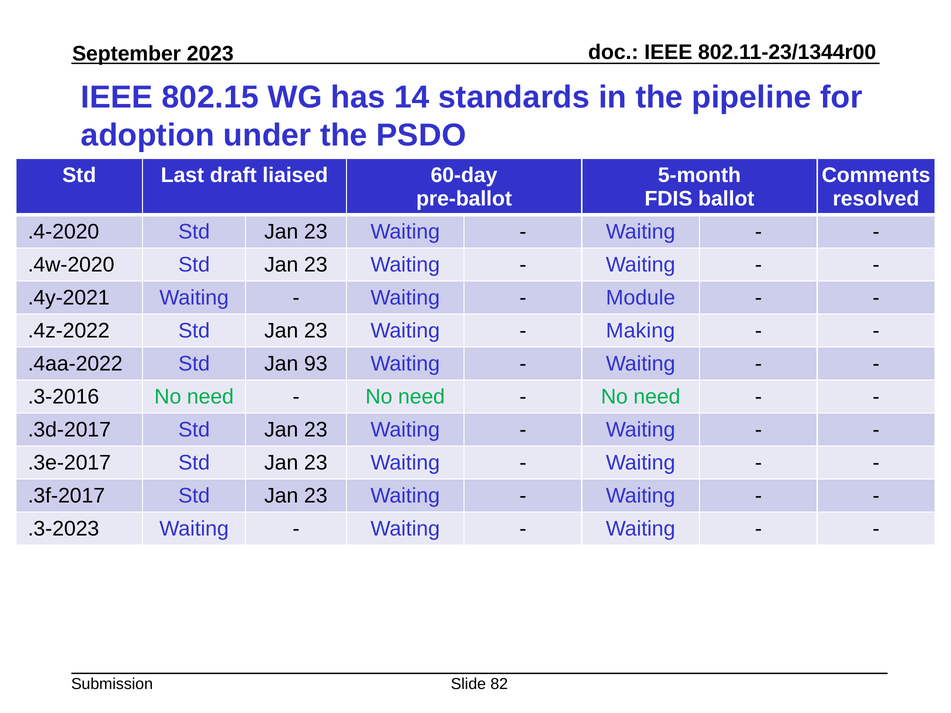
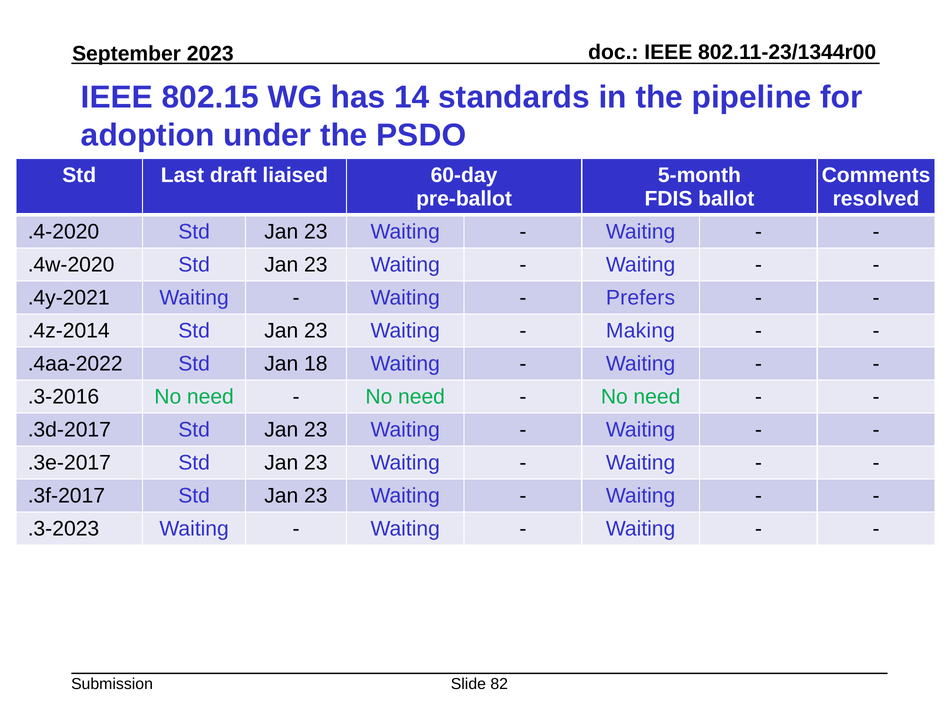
Module: Module -> Prefers
.4z-2022: .4z-2022 -> .4z-2014
93: 93 -> 18
